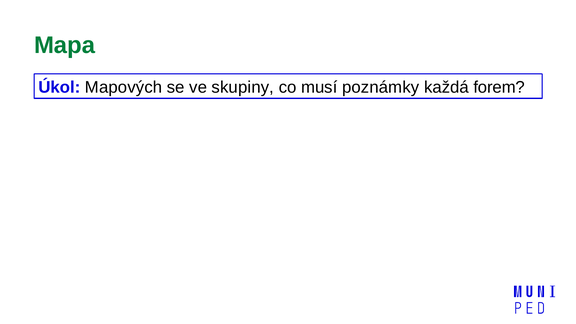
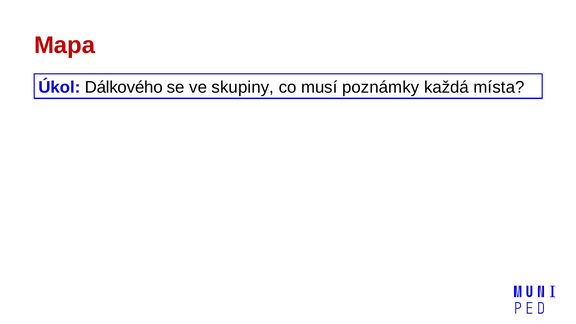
Mapa colour: green -> red
Mapových: Mapových -> Dálkového
forem: forem -> místa
